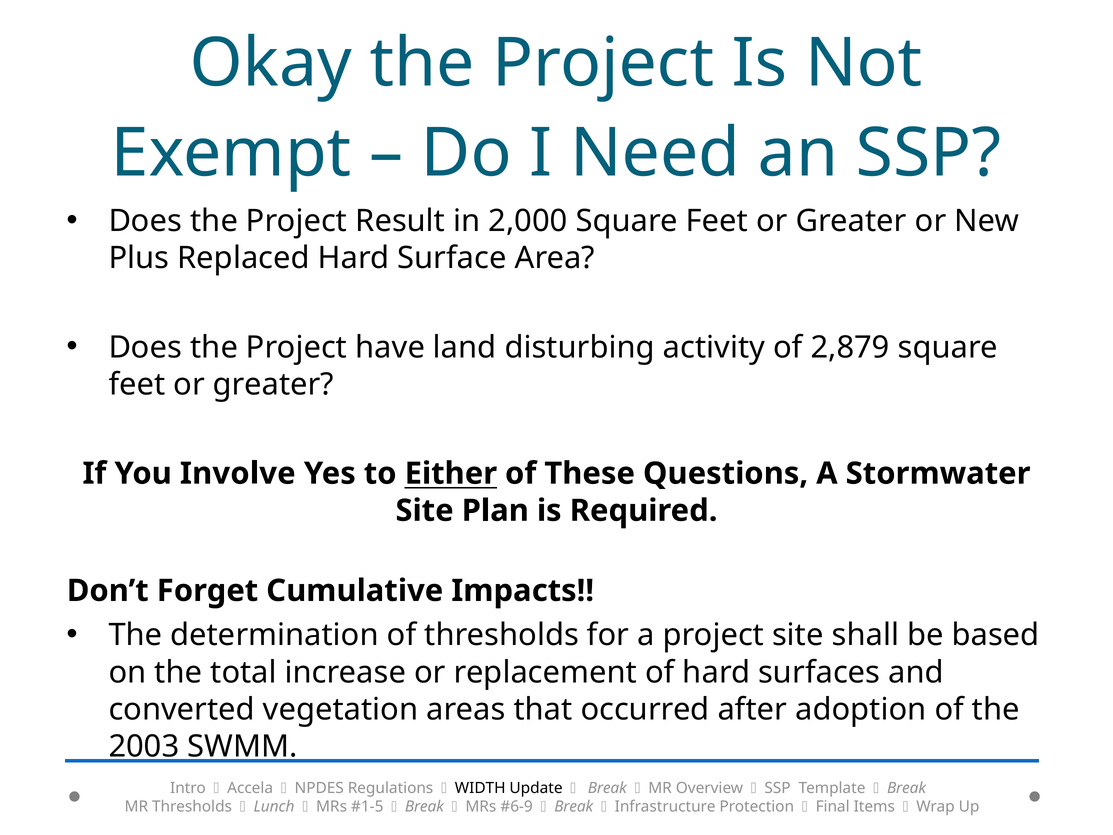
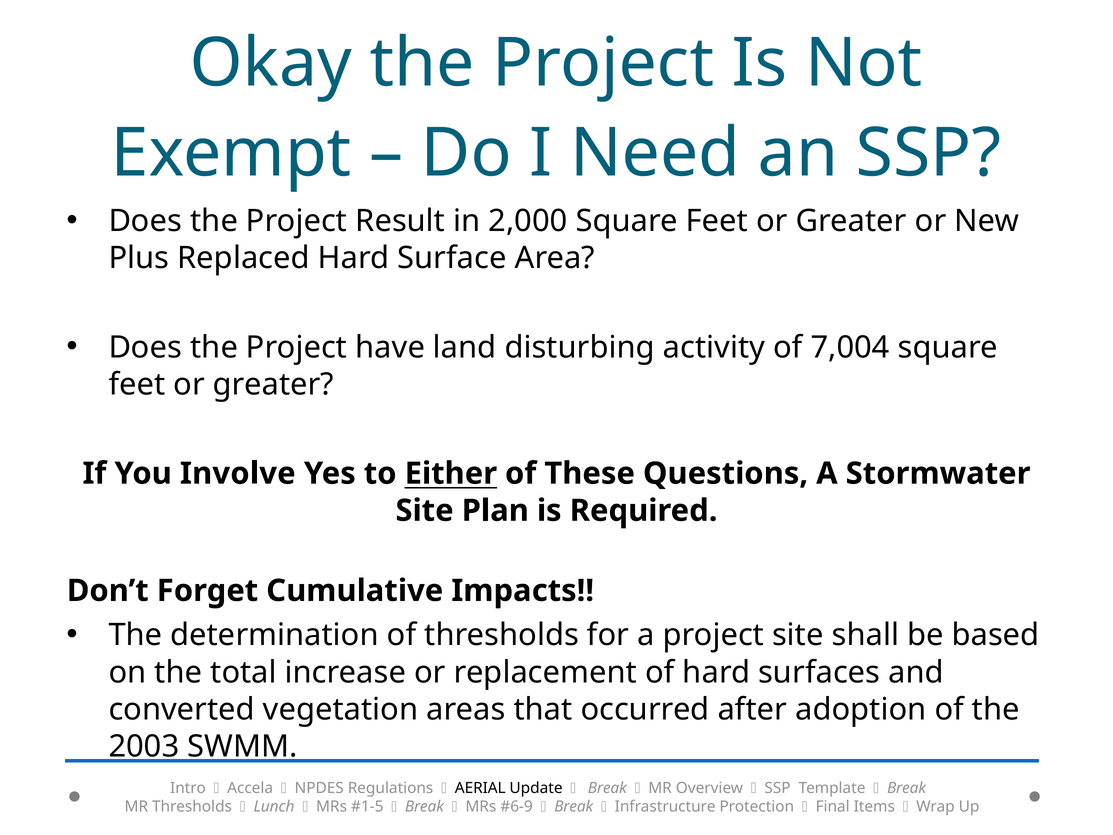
2,879: 2,879 -> 7,004
WIDTH: WIDTH -> AERIAL
